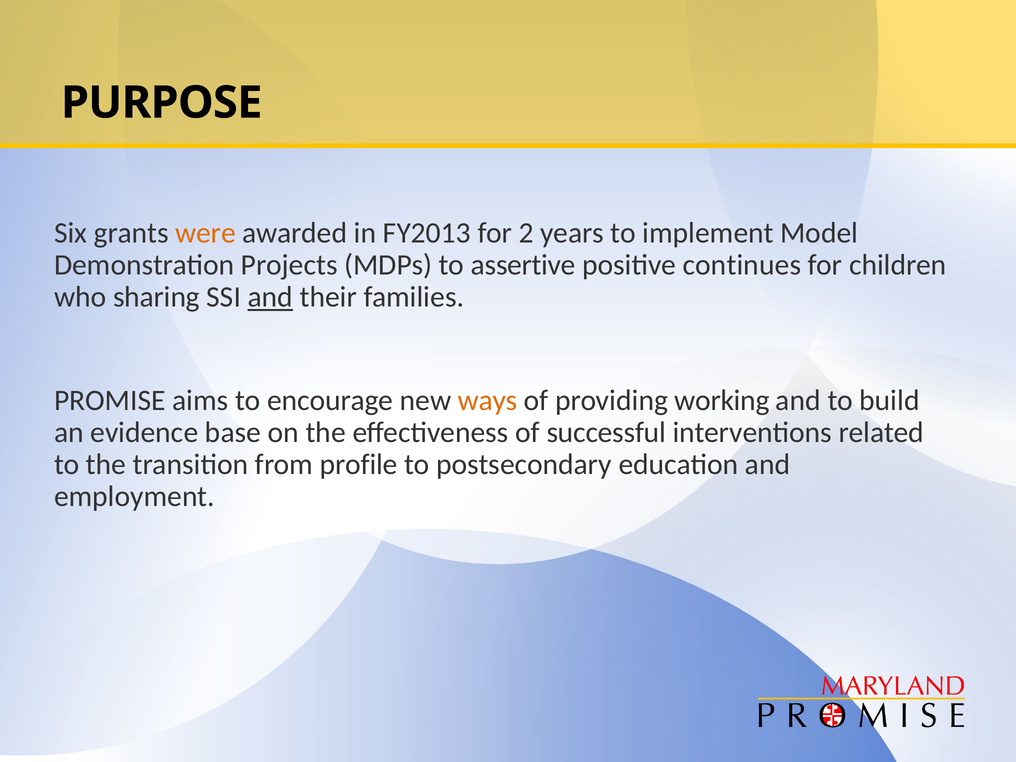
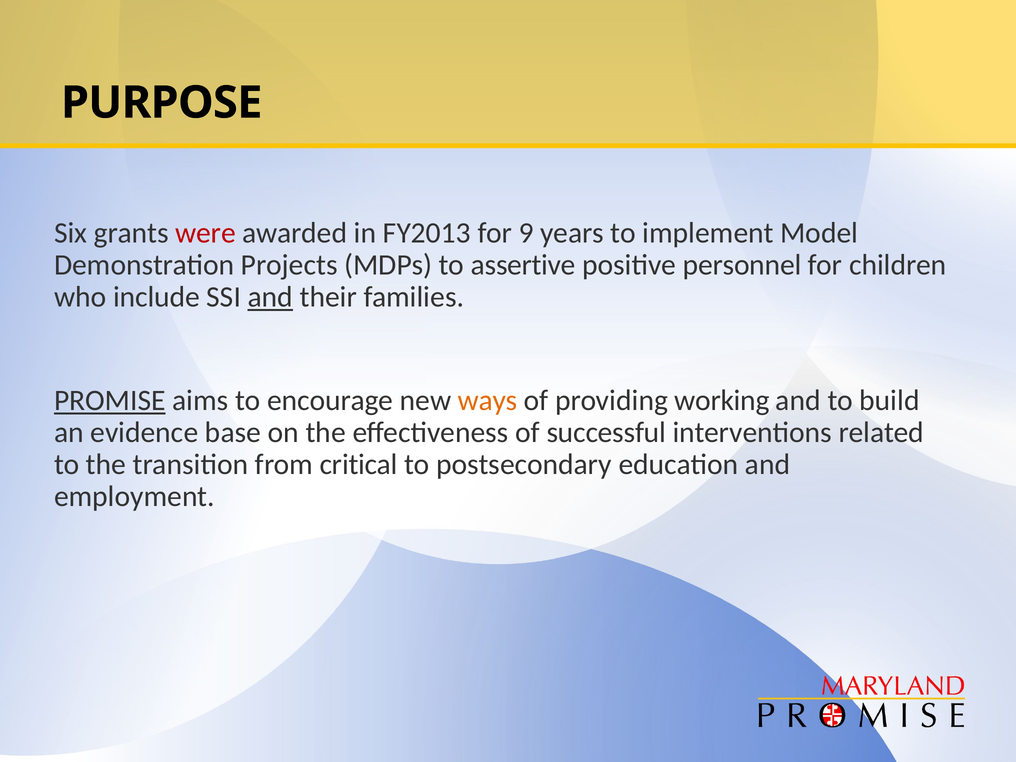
were colour: orange -> red
2: 2 -> 9
continues: continues -> personnel
sharing: sharing -> include
PROMISE underline: none -> present
profile: profile -> critical
